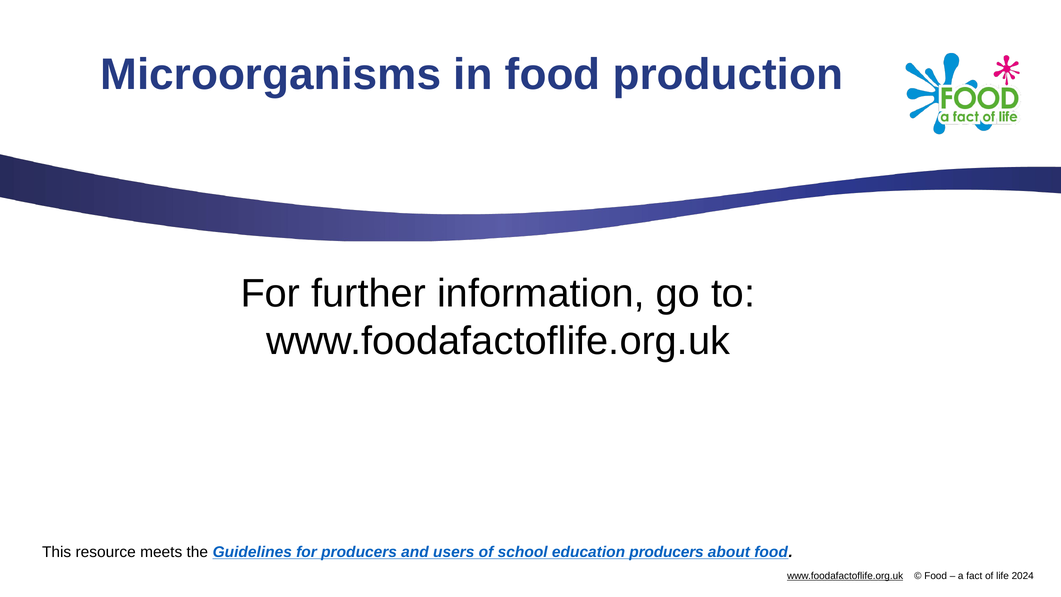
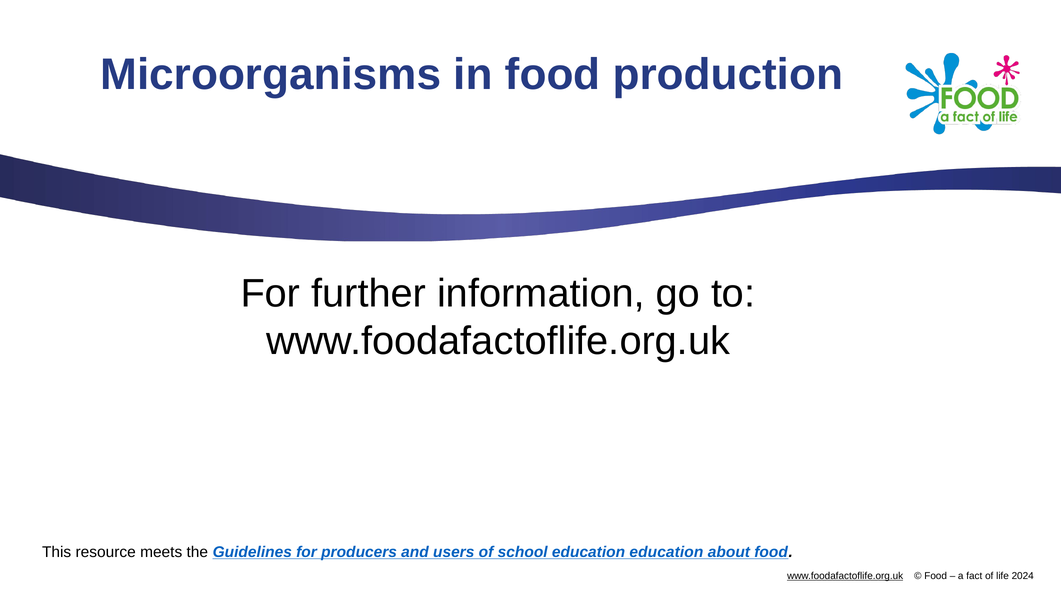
education producers: producers -> education
